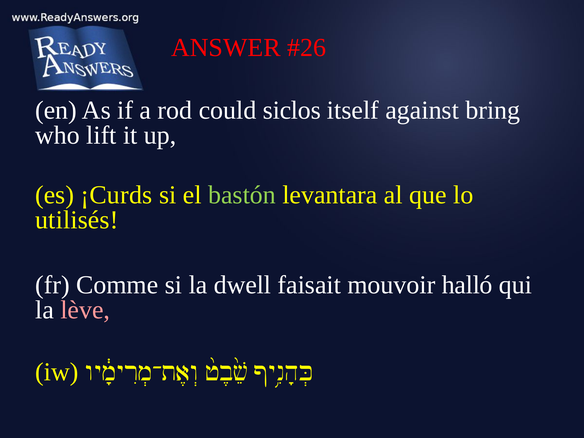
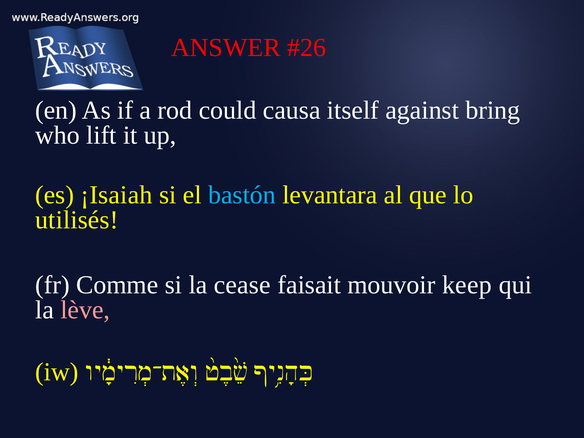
siclos: siclos -> causa
¡Curds: ¡Curds -> ¡Isaiah
bastón colour: light green -> light blue
dwell: dwell -> cease
halló: halló -> keep
